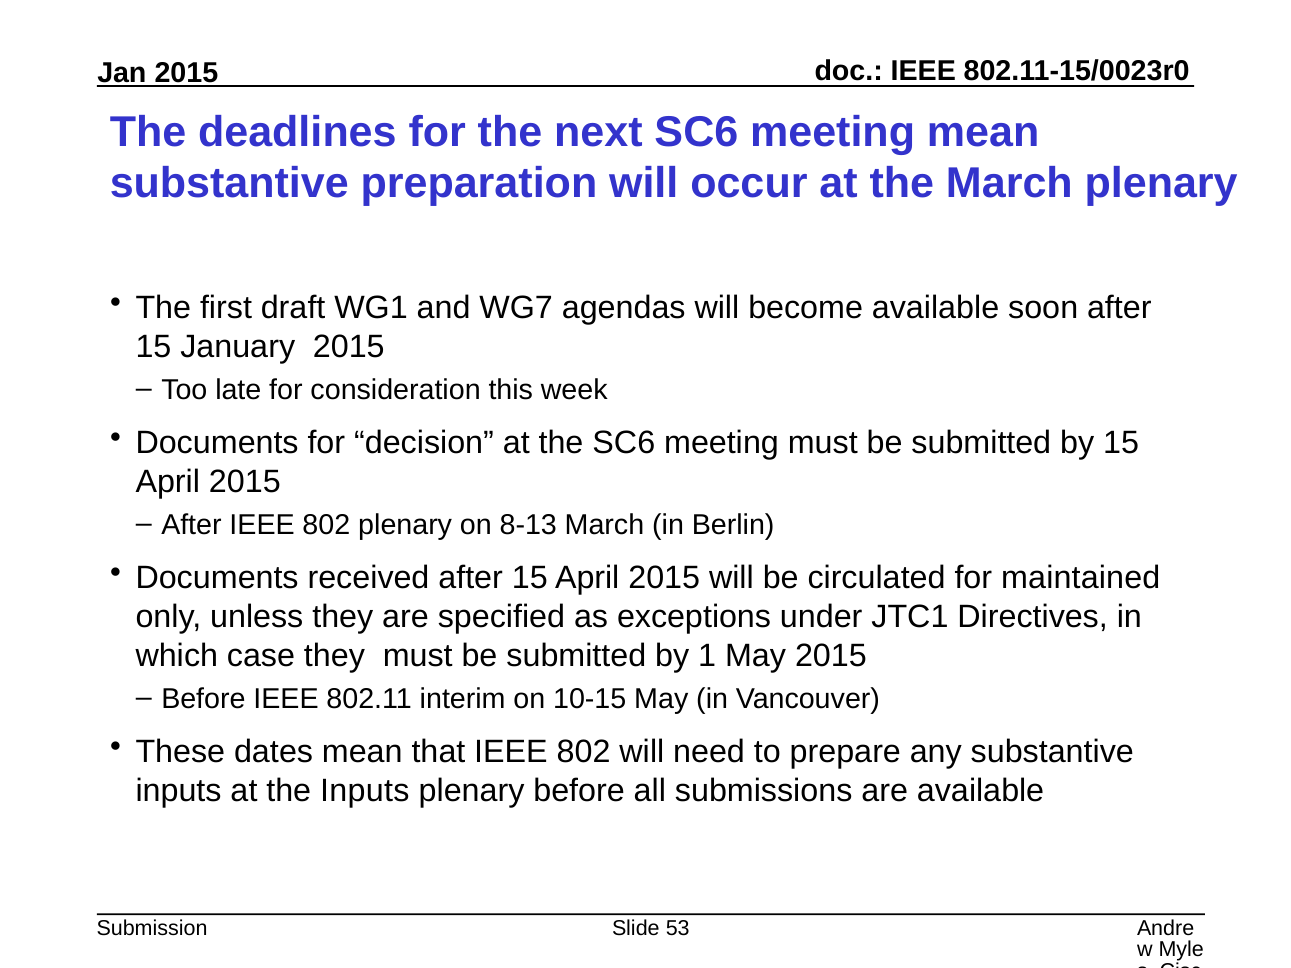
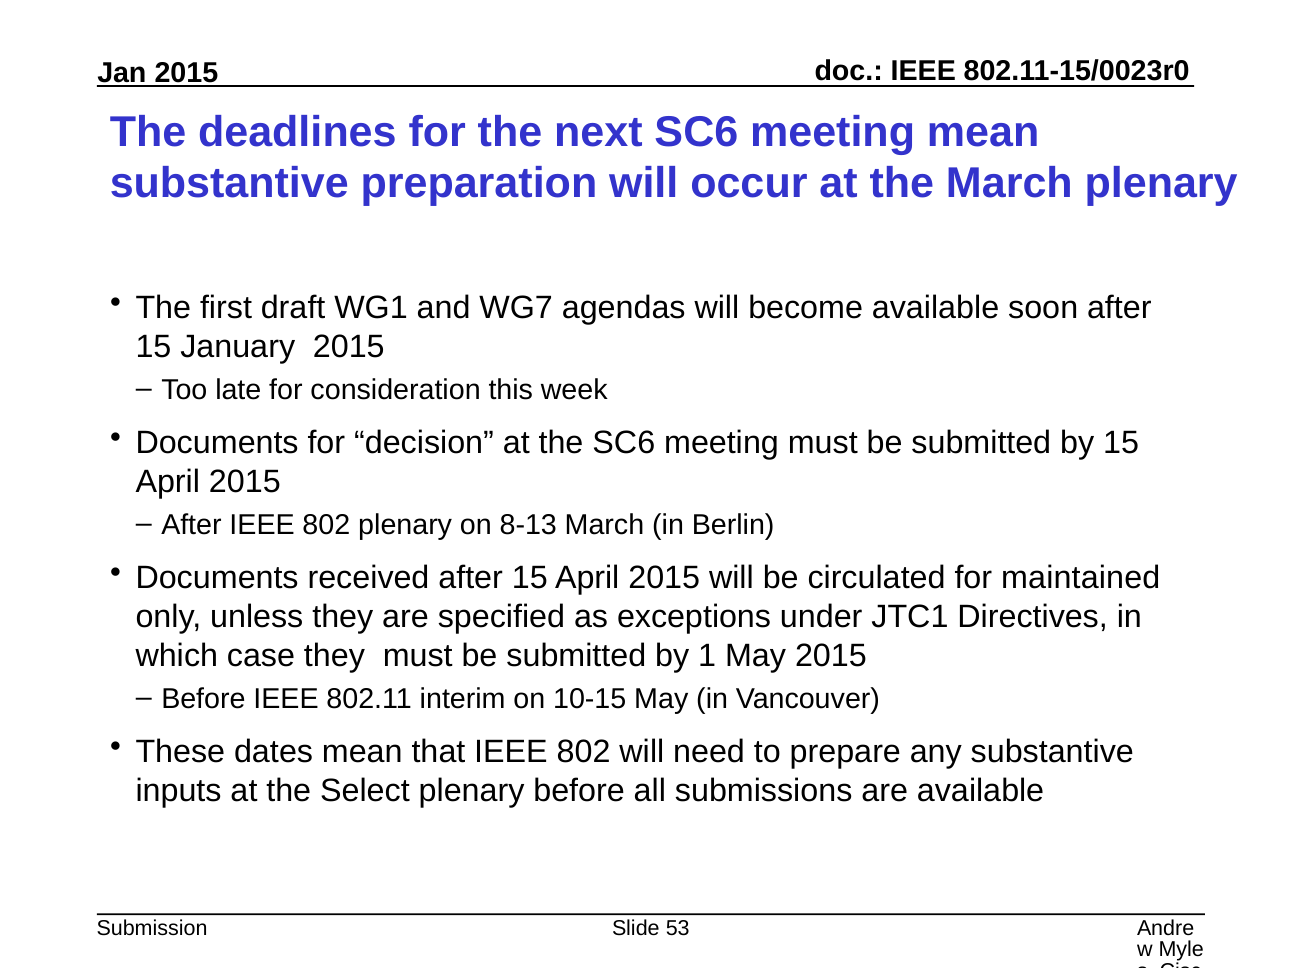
the Inputs: Inputs -> Select
